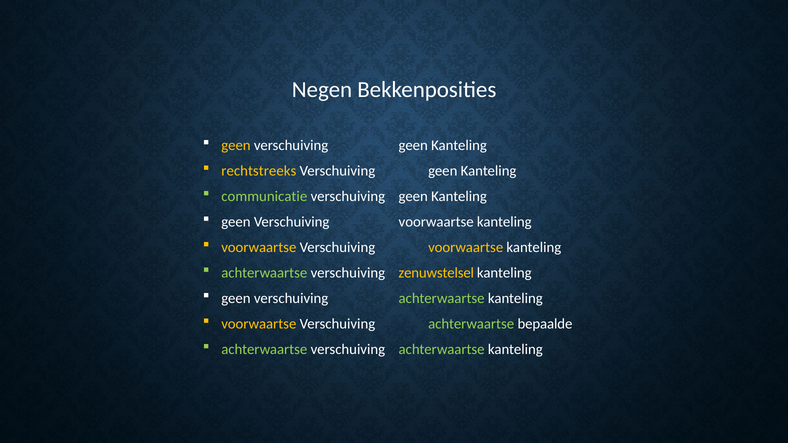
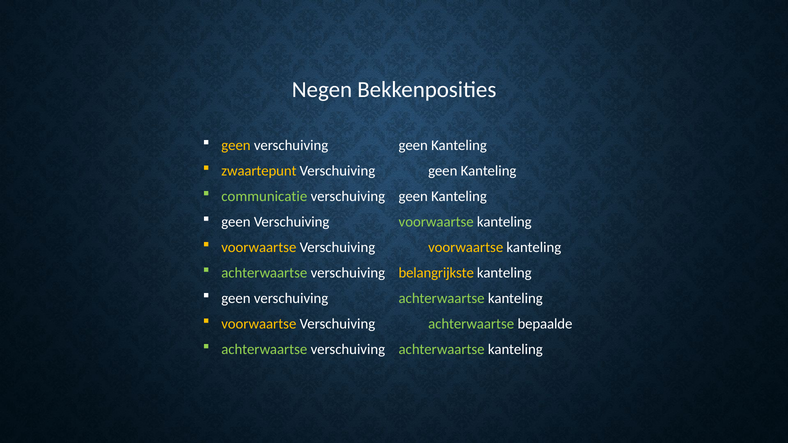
rechtstreeks: rechtstreeks -> zwaartepunt
voorwaartse at (436, 222) colour: white -> light green
zenuwstelsel: zenuwstelsel -> belangrijkste
